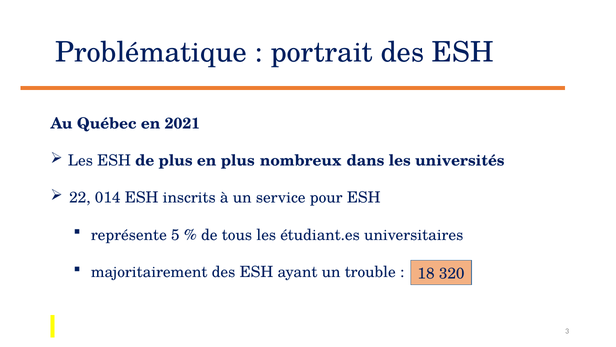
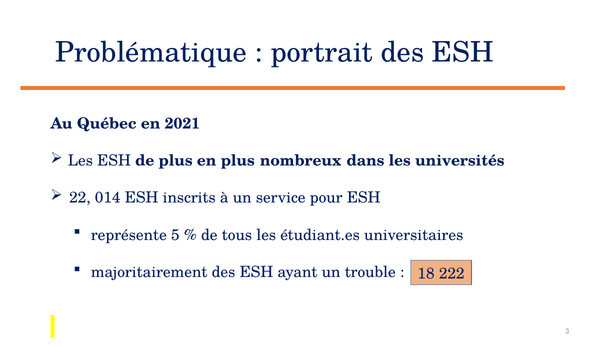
320: 320 -> 222
